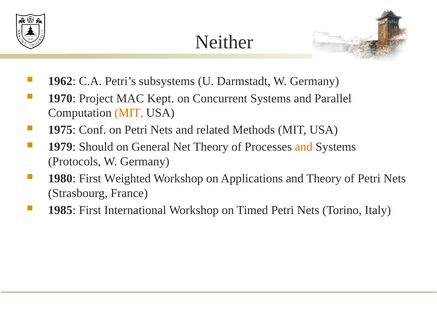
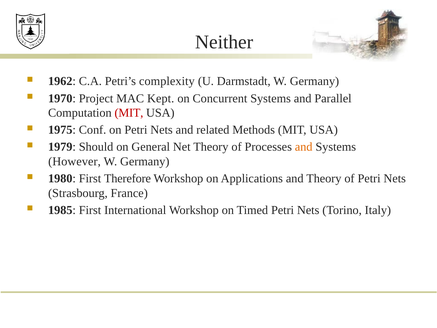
subsystems: subsystems -> complexity
MIT at (129, 113) colour: orange -> red
Protocols: Protocols -> However
Weighted: Weighted -> Therefore
